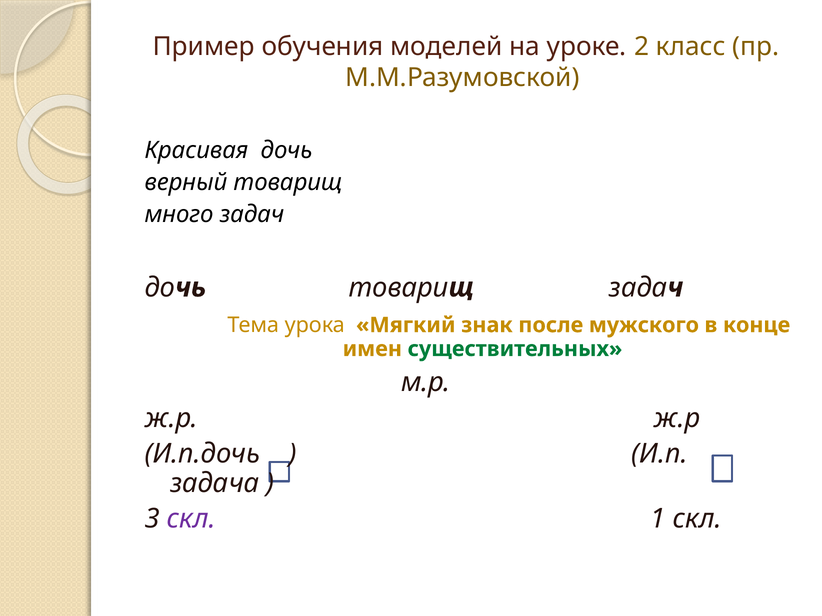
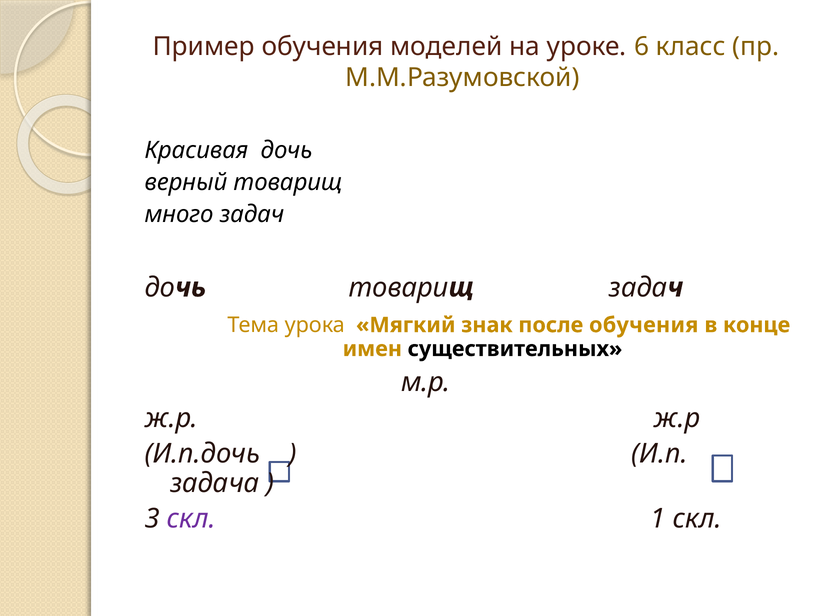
2: 2 -> 6
после мужского: мужского -> обучения
существительных colour: green -> black
